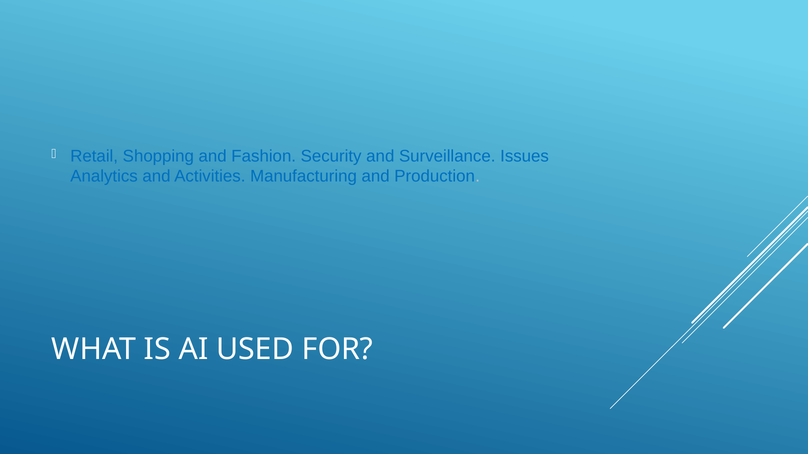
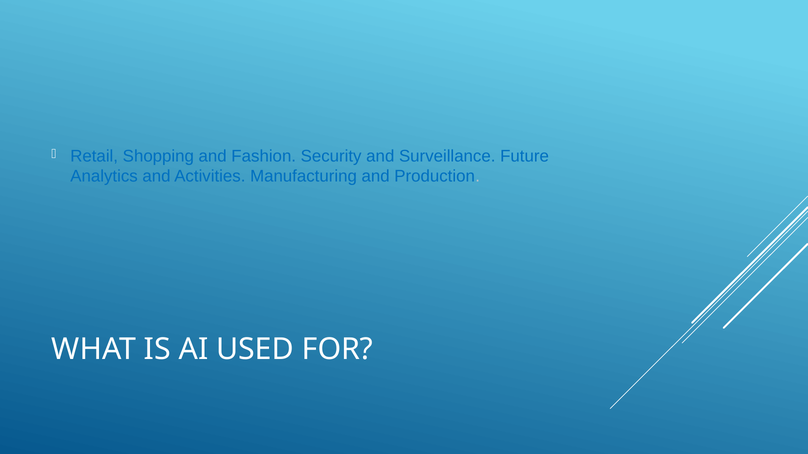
Issues: Issues -> Future
